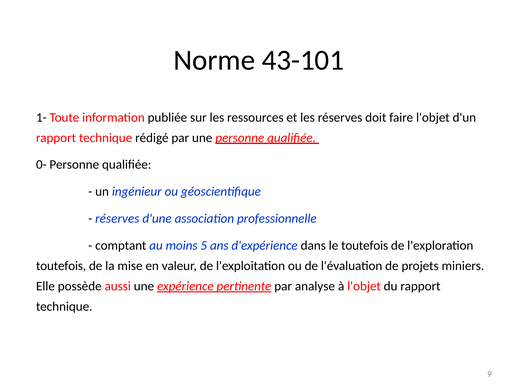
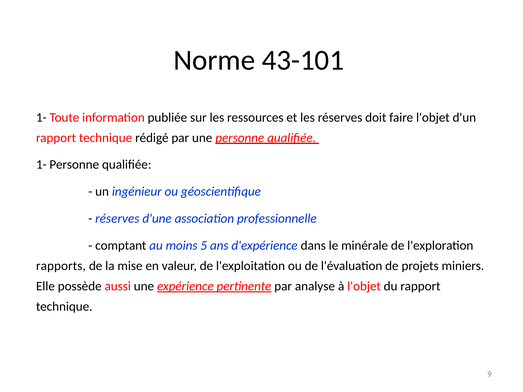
0- at (41, 165): 0- -> 1-
le toutefois: toutefois -> minérale
toutefois at (61, 266): toutefois -> rapports
